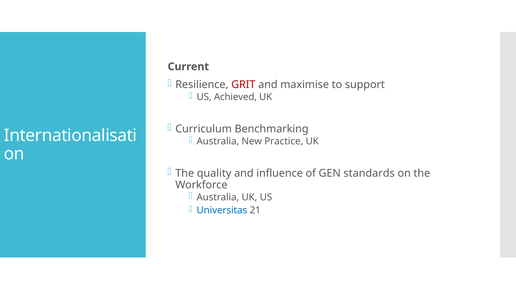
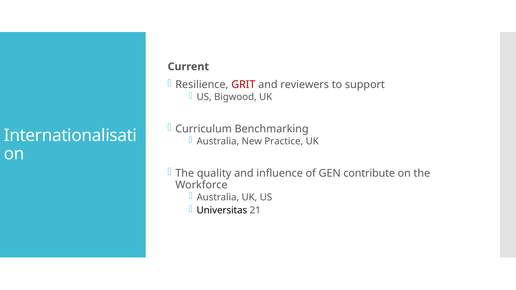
maximise: maximise -> reviewers
Achieved: Achieved -> Bigwood
standards: standards -> contribute
Universitas colour: blue -> black
